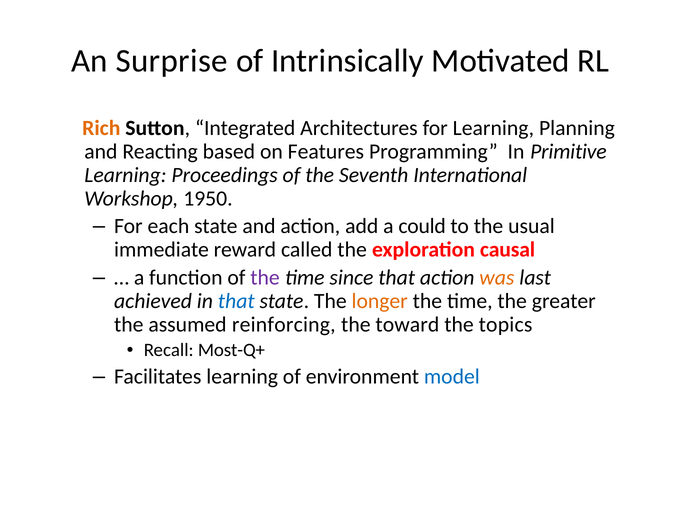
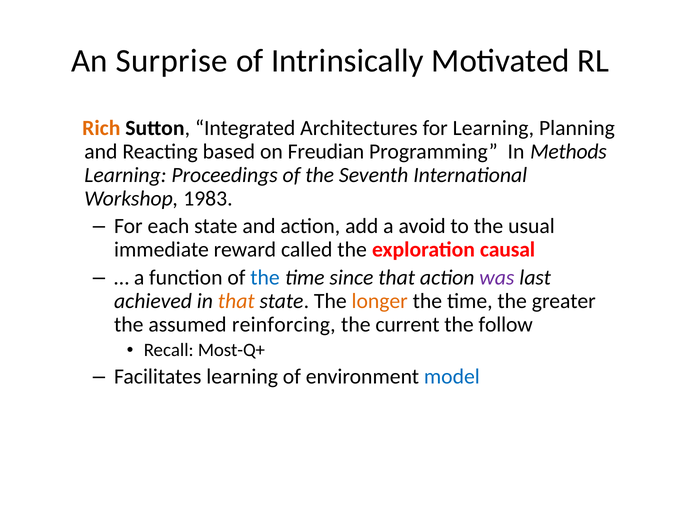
Features: Features -> Freudian
Primitive: Primitive -> Methods
1950: 1950 -> 1983
could: could -> avoid
the at (265, 278) colour: purple -> blue
was colour: orange -> purple
that at (236, 301) colour: blue -> orange
toward: toward -> current
topics: topics -> follow
